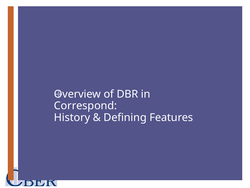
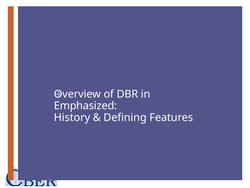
Correspond: Correspond -> Emphasized
